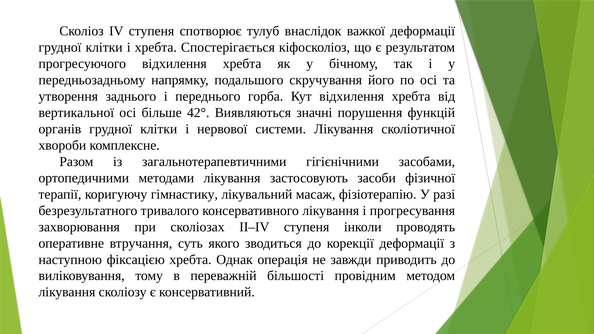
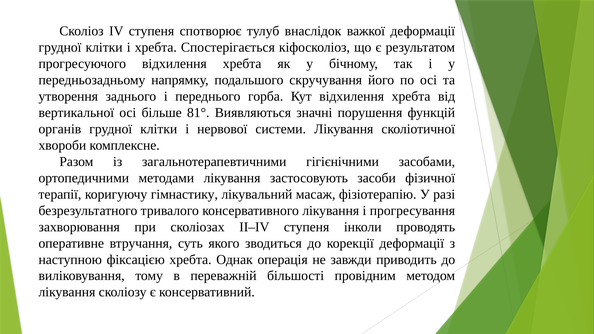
42°: 42° -> 81°
